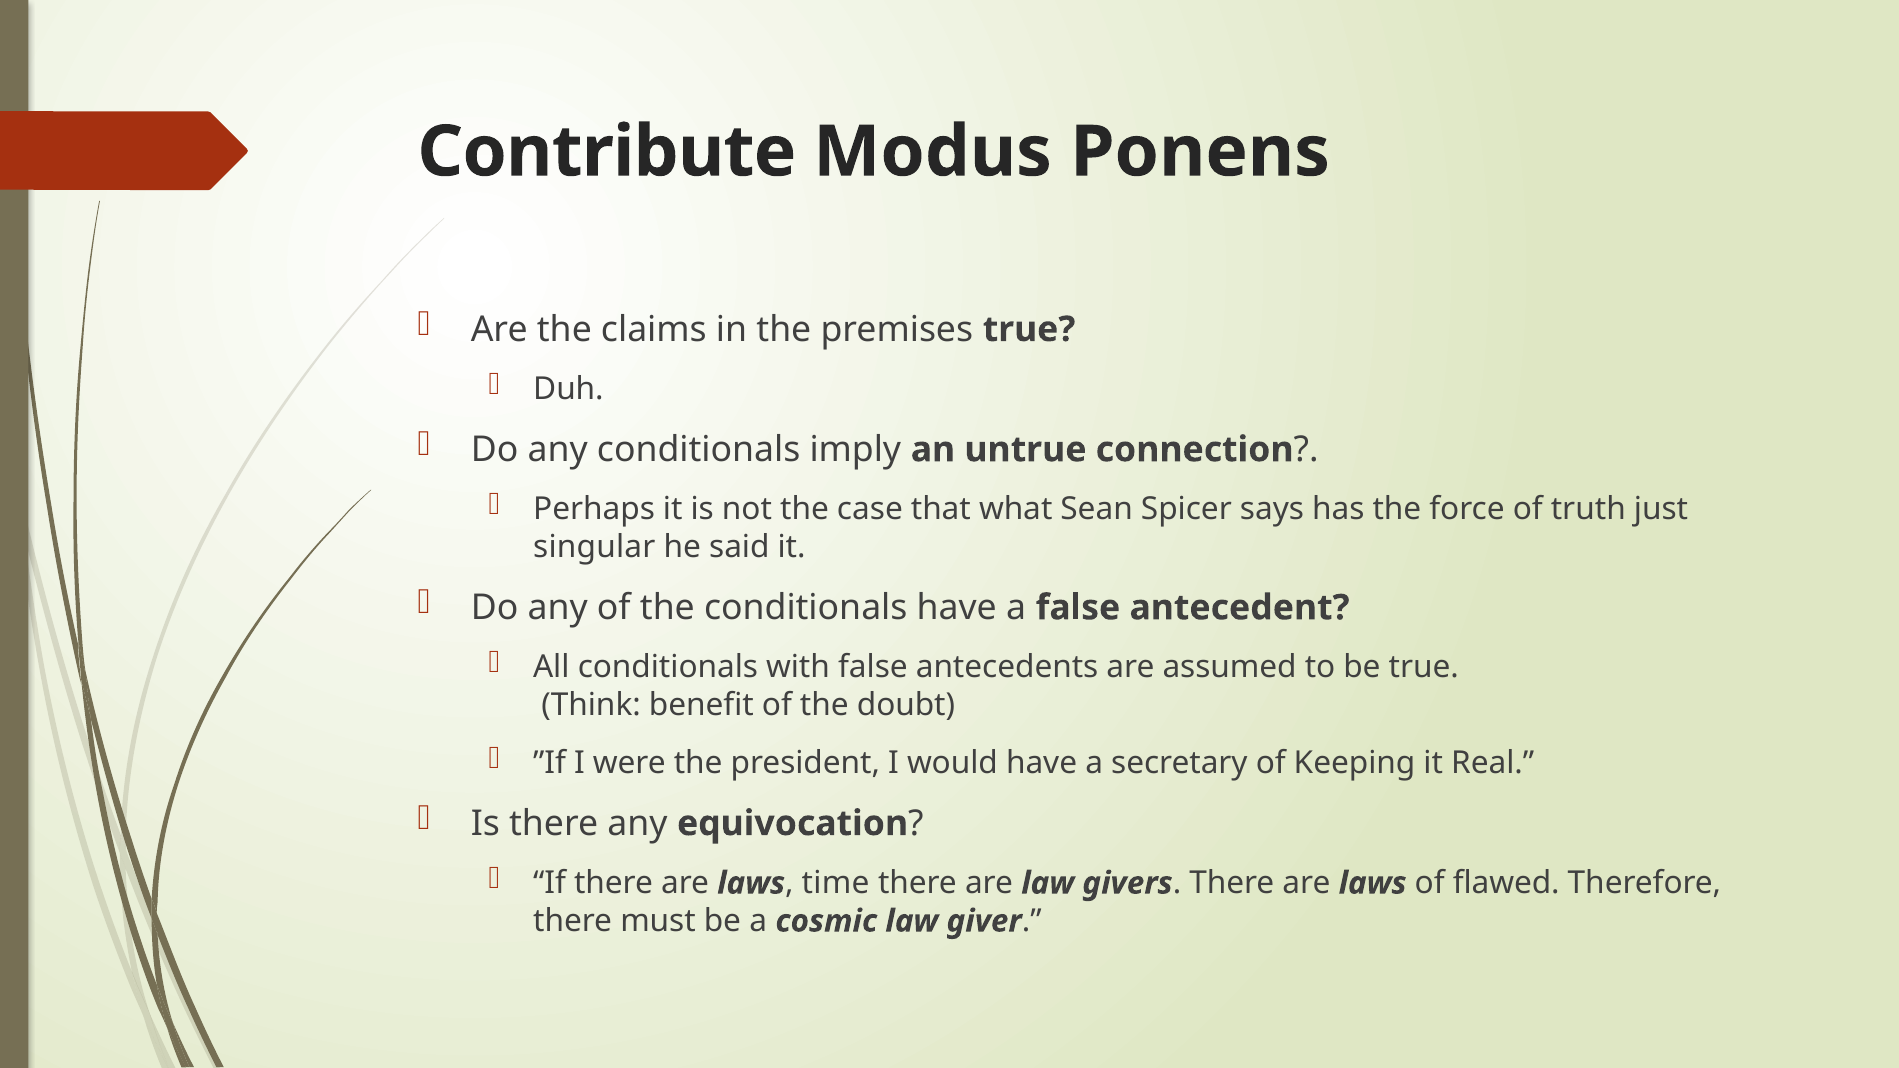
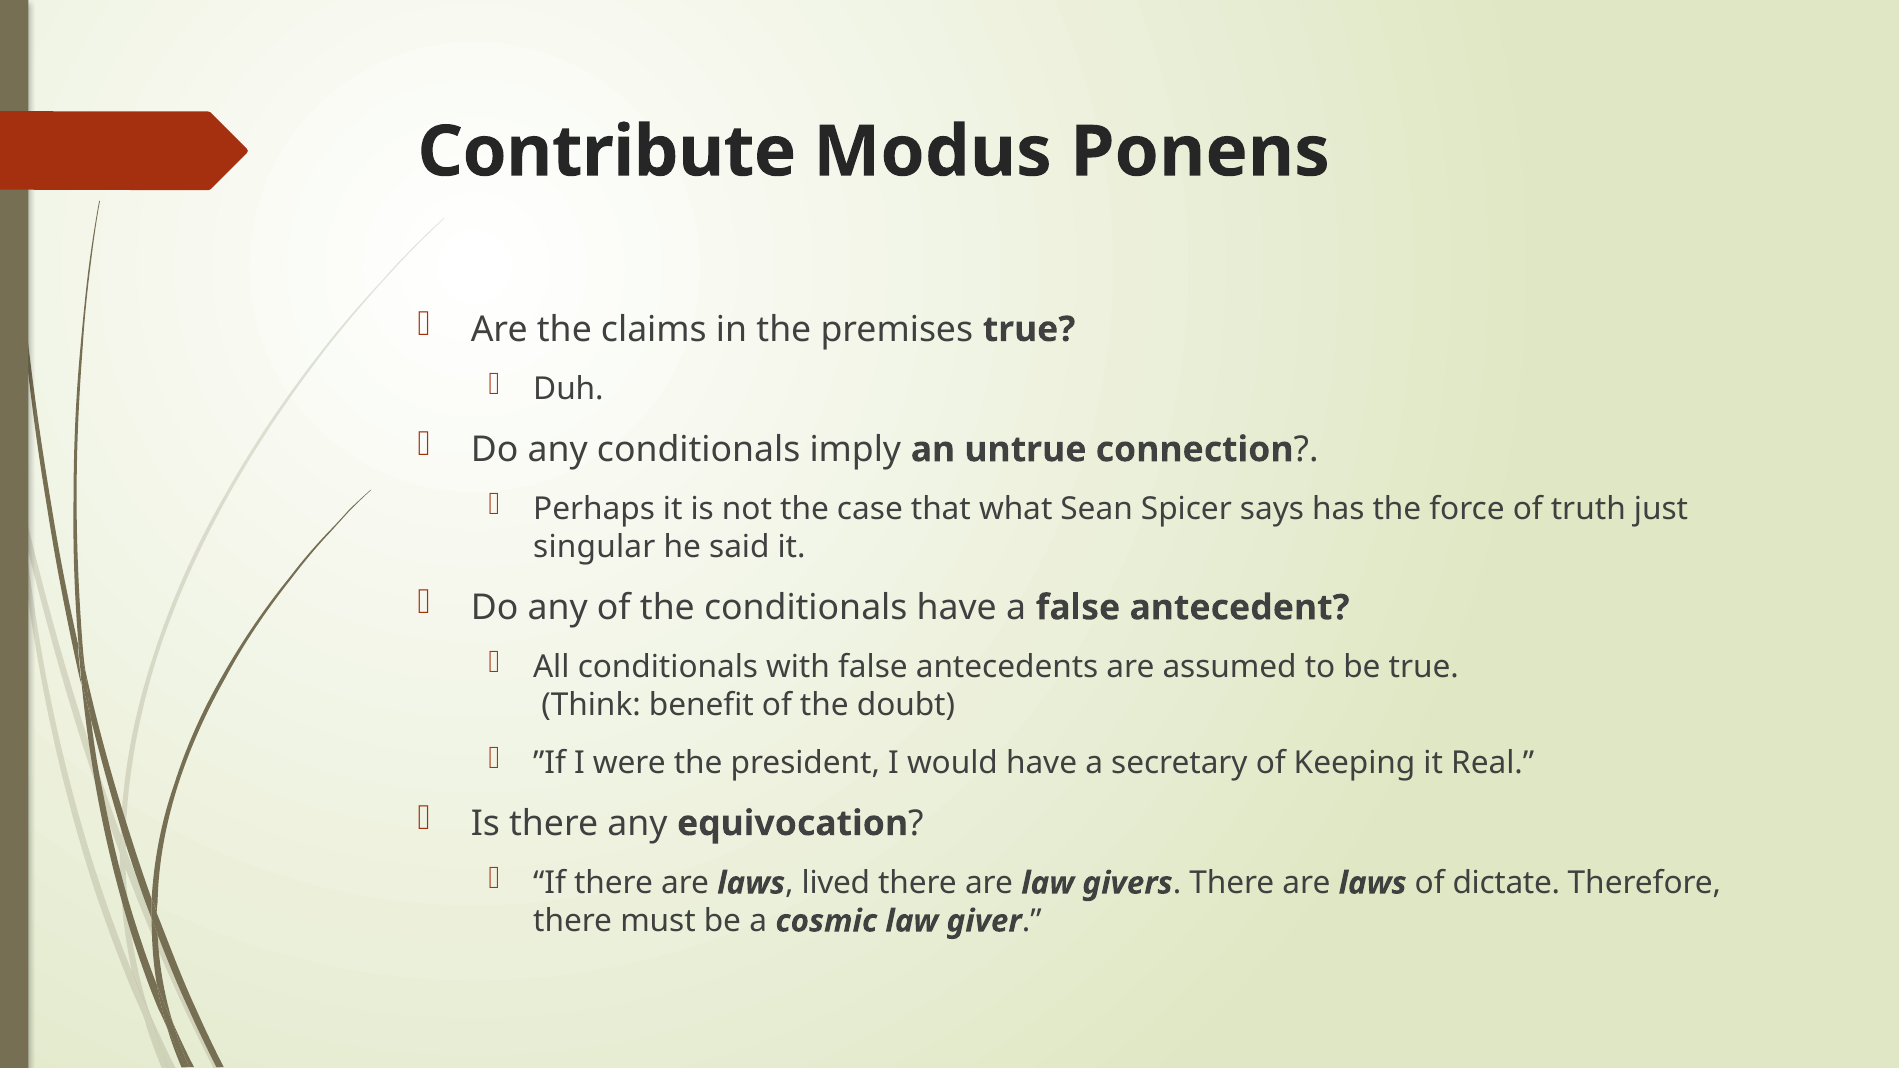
time: time -> lived
flawed: flawed -> dictate
